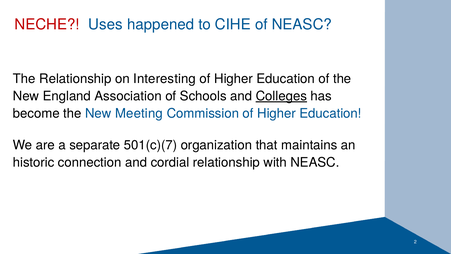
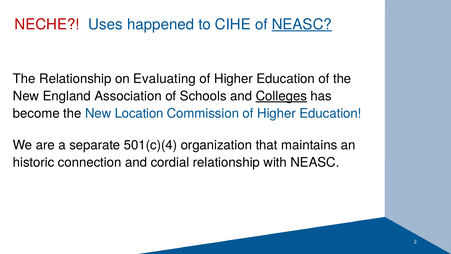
NEASC at (302, 24) underline: none -> present
Interesting: Interesting -> Evaluating
Meeting: Meeting -> Location
501(c)(7: 501(c)(7 -> 501(c)(4
